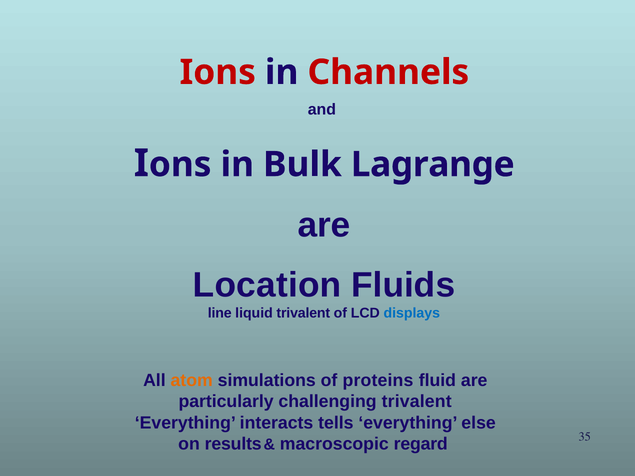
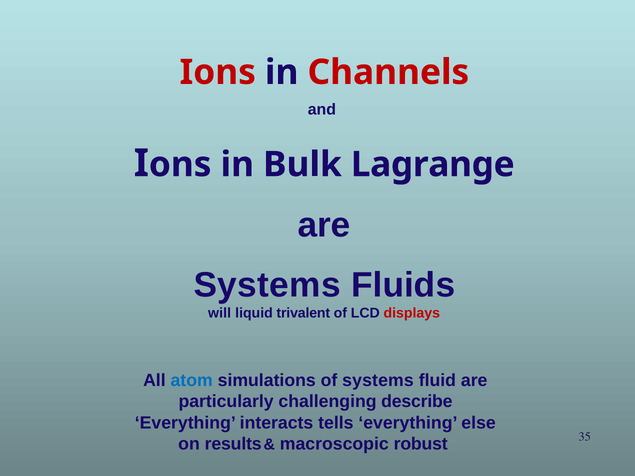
Location at (267, 285): Location -> Systems
line: line -> will
displays colour: blue -> red
atom colour: orange -> blue
of proteins: proteins -> systems
challenging trivalent: trivalent -> describe
regard: regard -> robust
